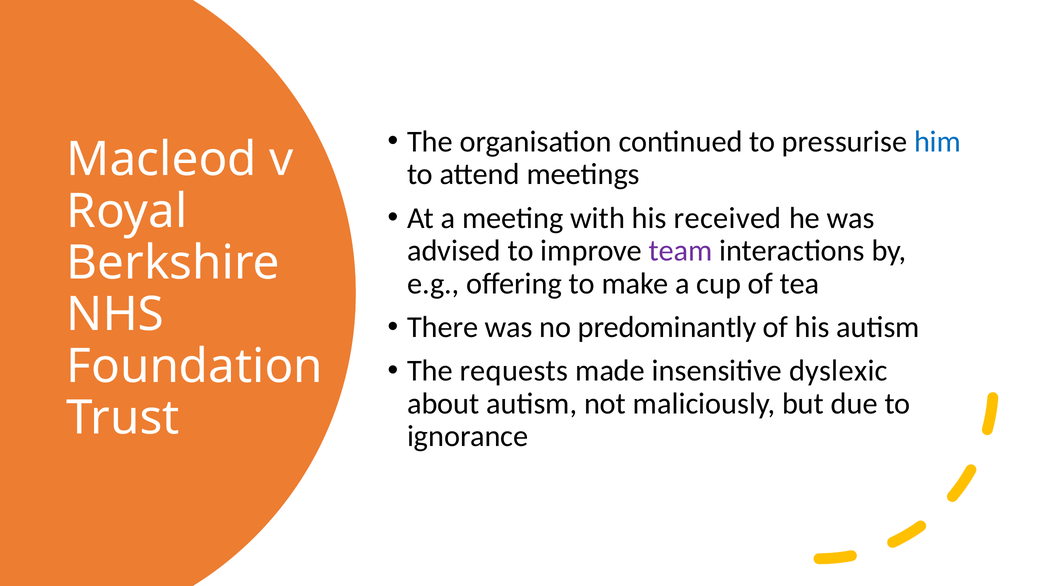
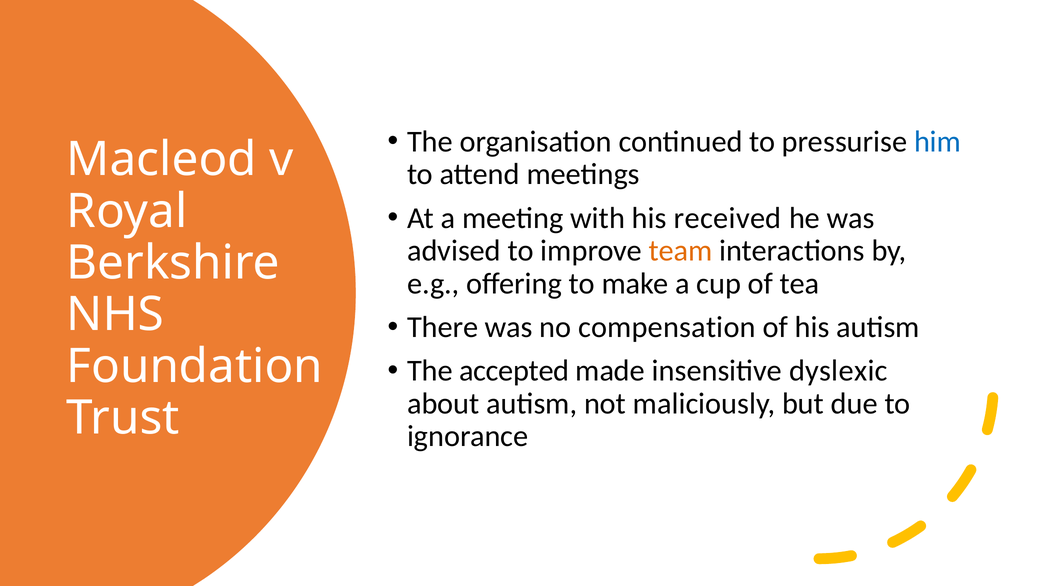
team colour: purple -> orange
predominantly: predominantly -> compensation
requests: requests -> accepted
